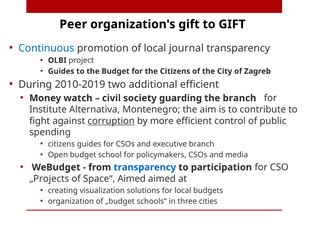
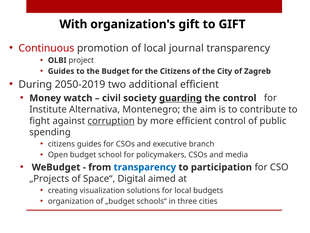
Peer: Peer -> With
Continuous colour: blue -> red
2010-2019: 2010-2019 -> 2050-2019
guarding underline: none -> present
the branch: branch -> control
Space“ Aimed: Aimed -> Digital
